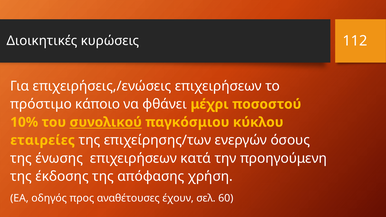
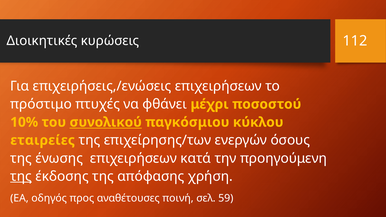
κάποιο: κάποιο -> πτυχές
της at (21, 176) underline: none -> present
έχουν: έχουν -> ποινή
60: 60 -> 59
